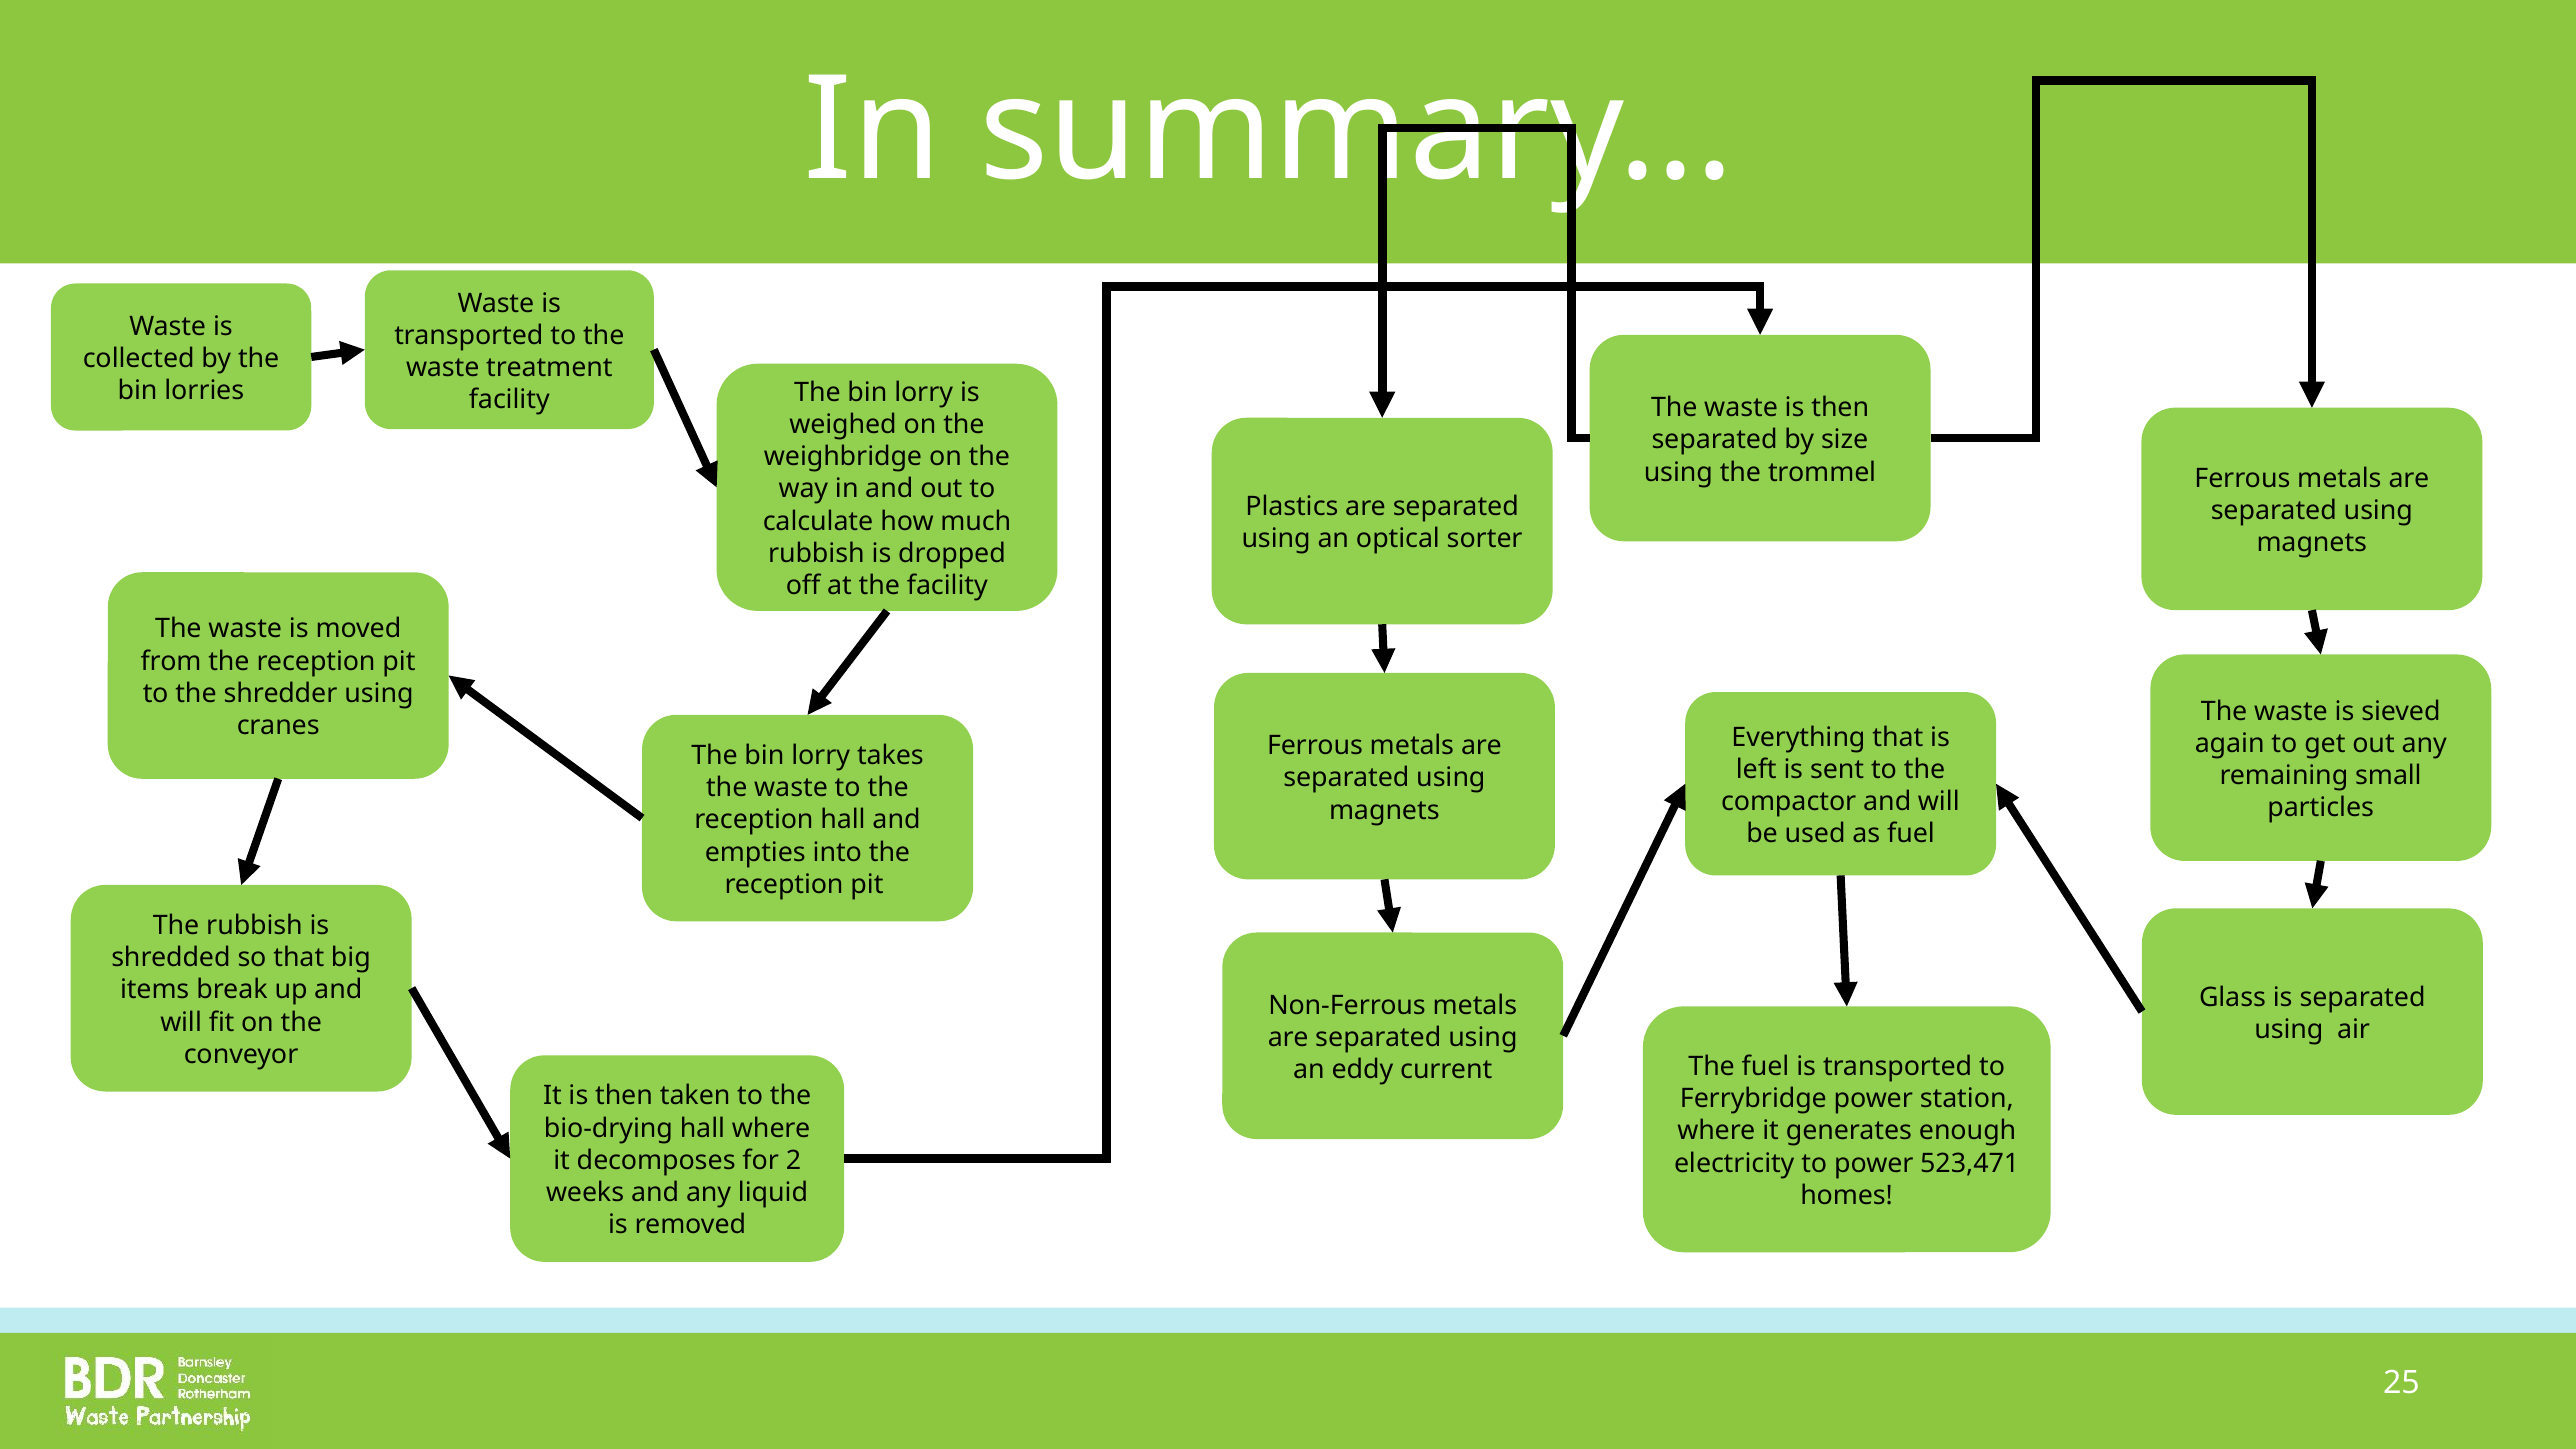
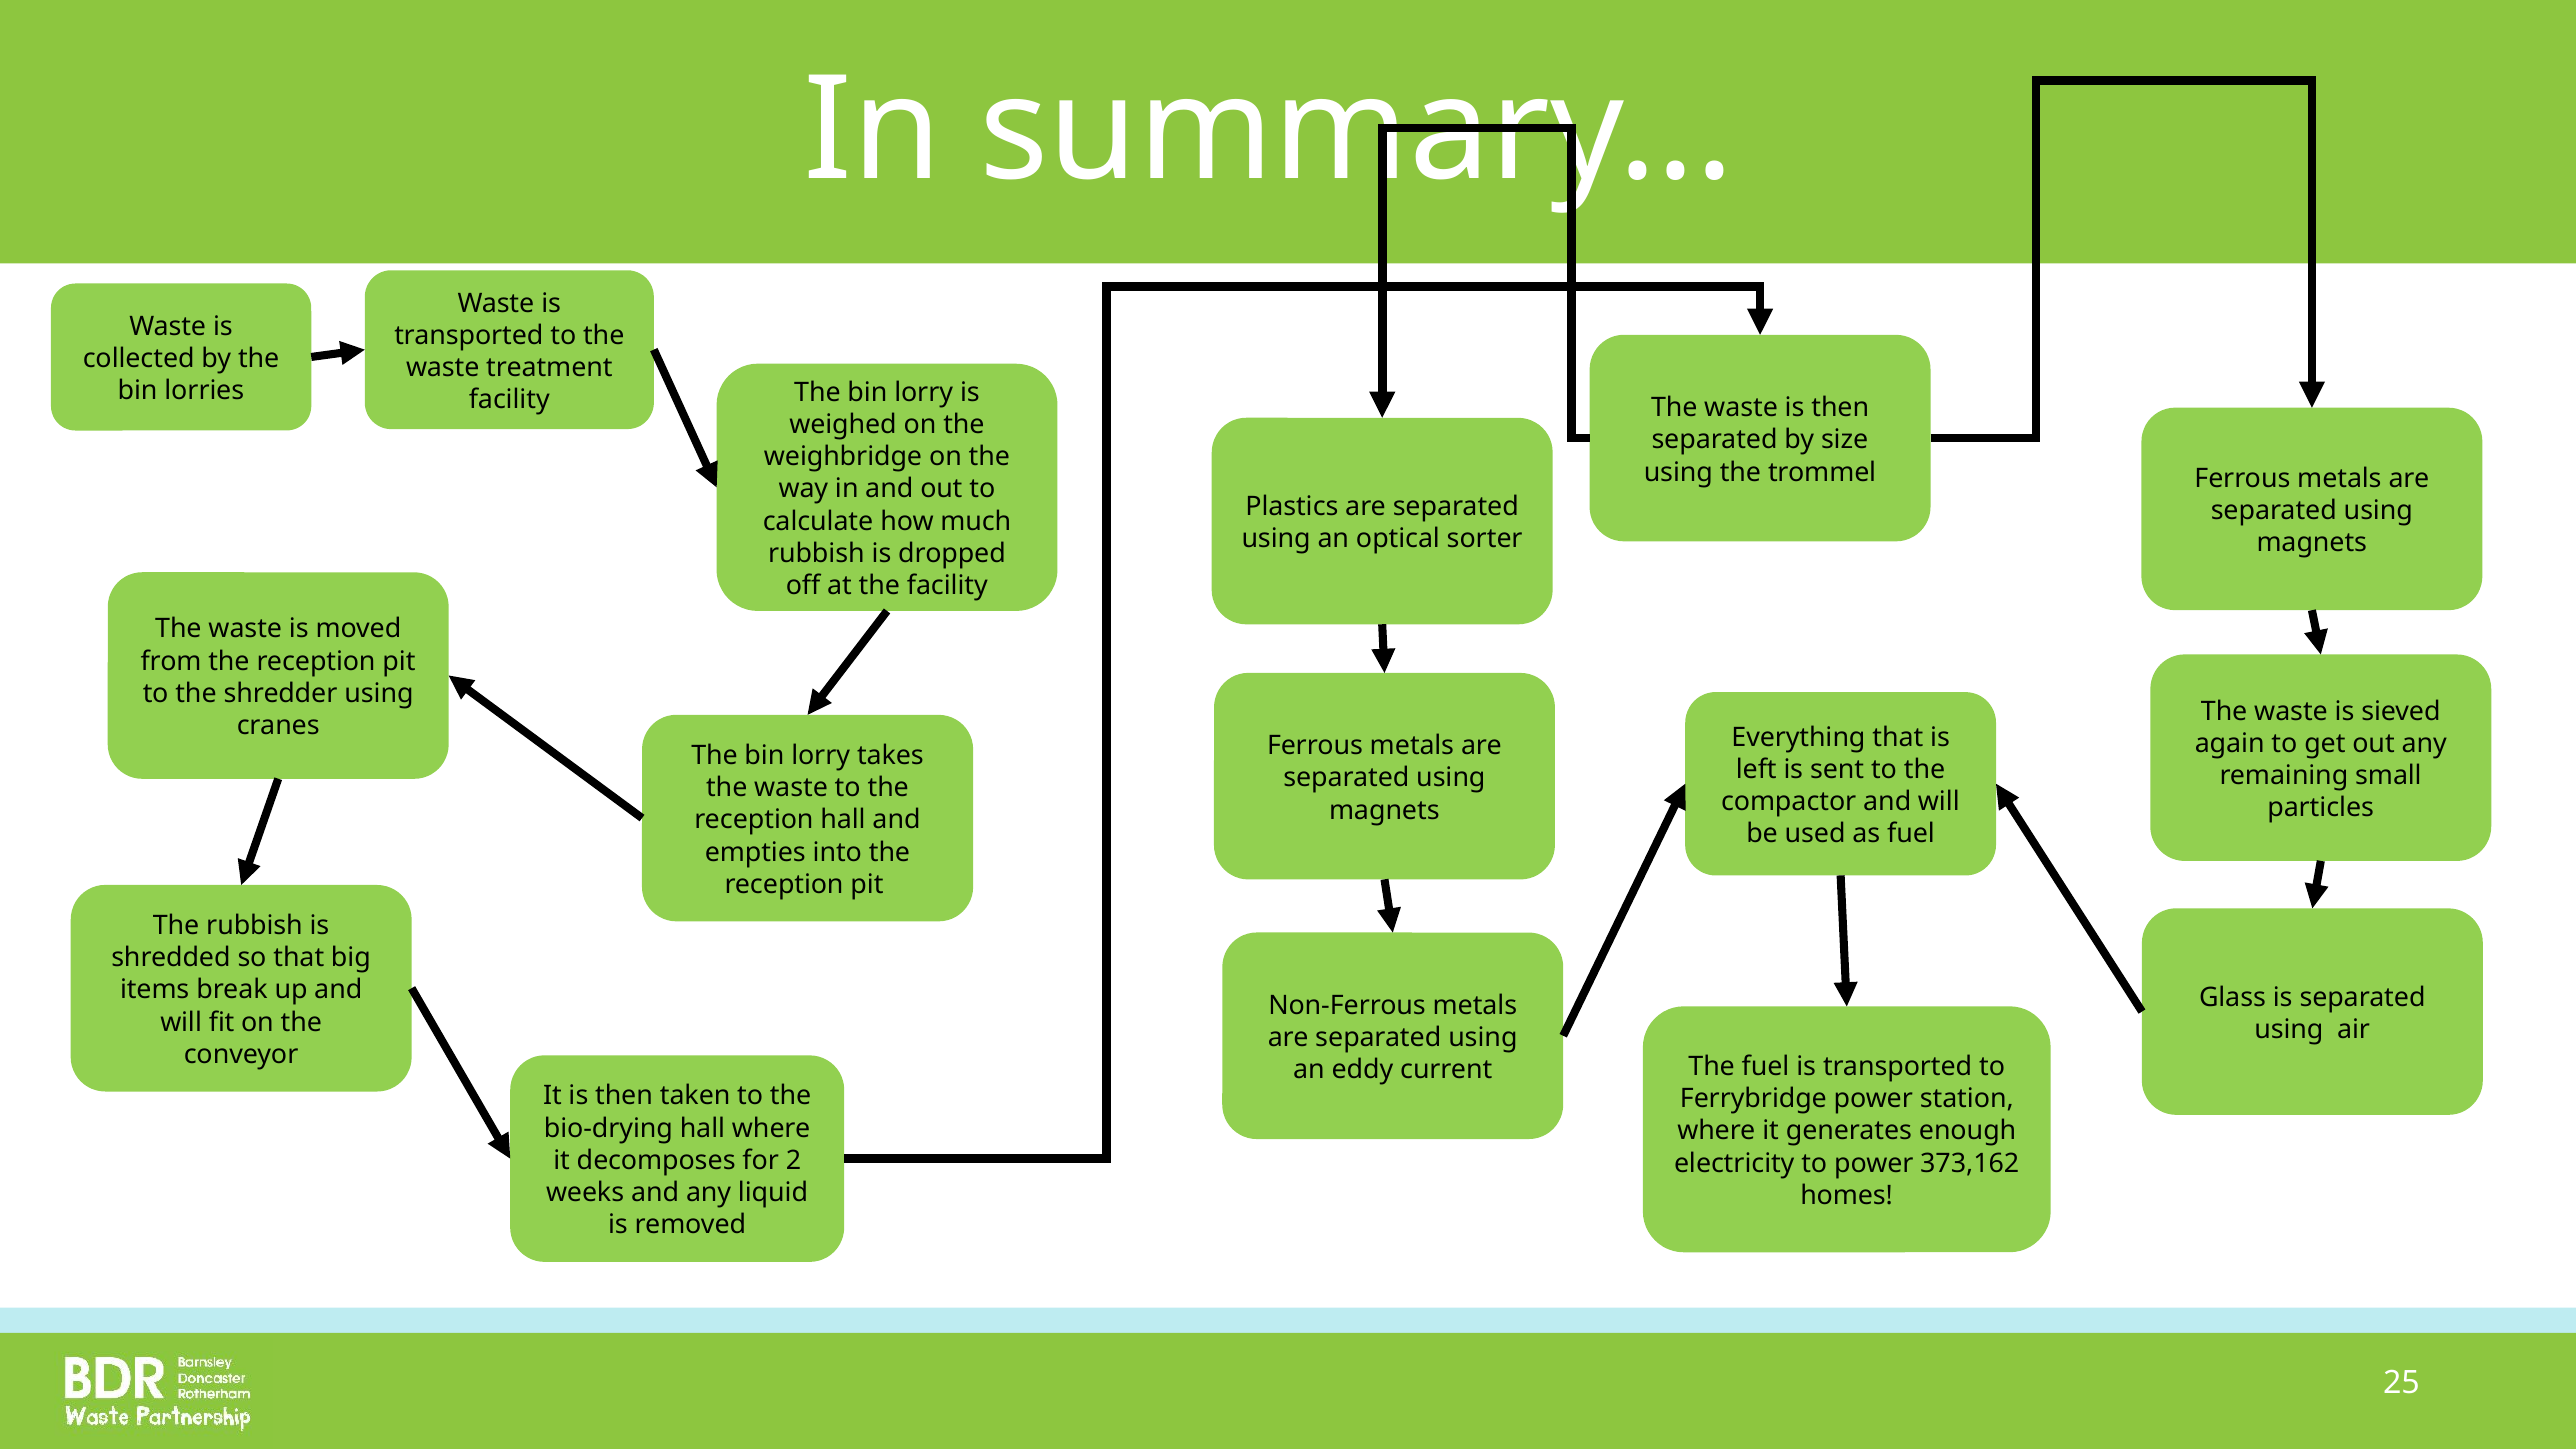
523,471: 523,471 -> 373,162
